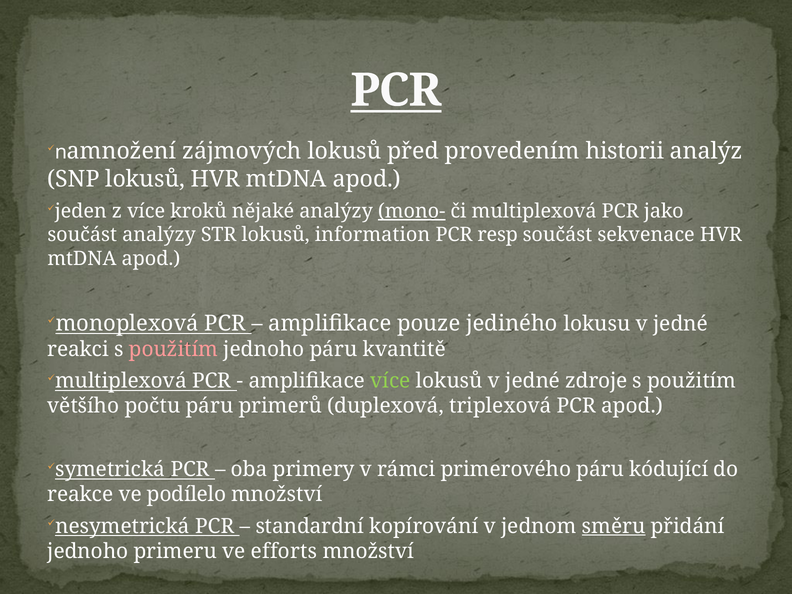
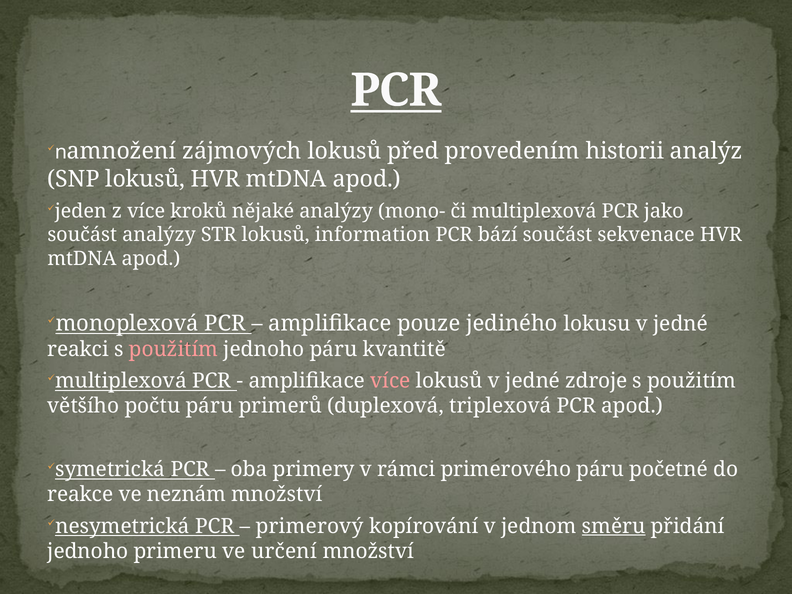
mono- underline: present -> none
resp: resp -> bází
více at (390, 381) colour: light green -> pink
kódující: kódující -> početné
podílelo: podílelo -> neznám
standardní: standardní -> primerový
efforts: efforts -> určení
